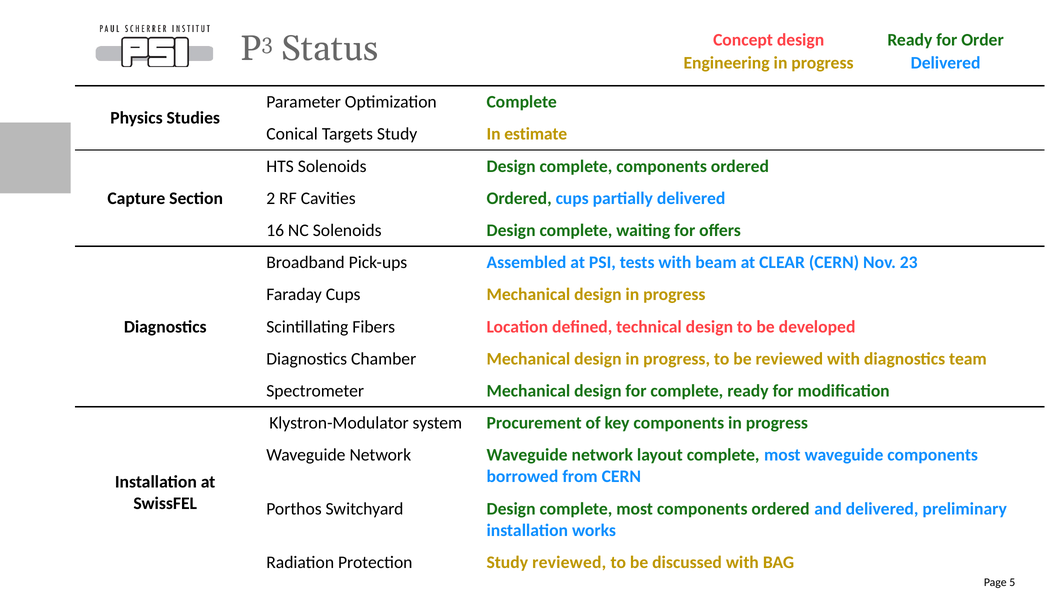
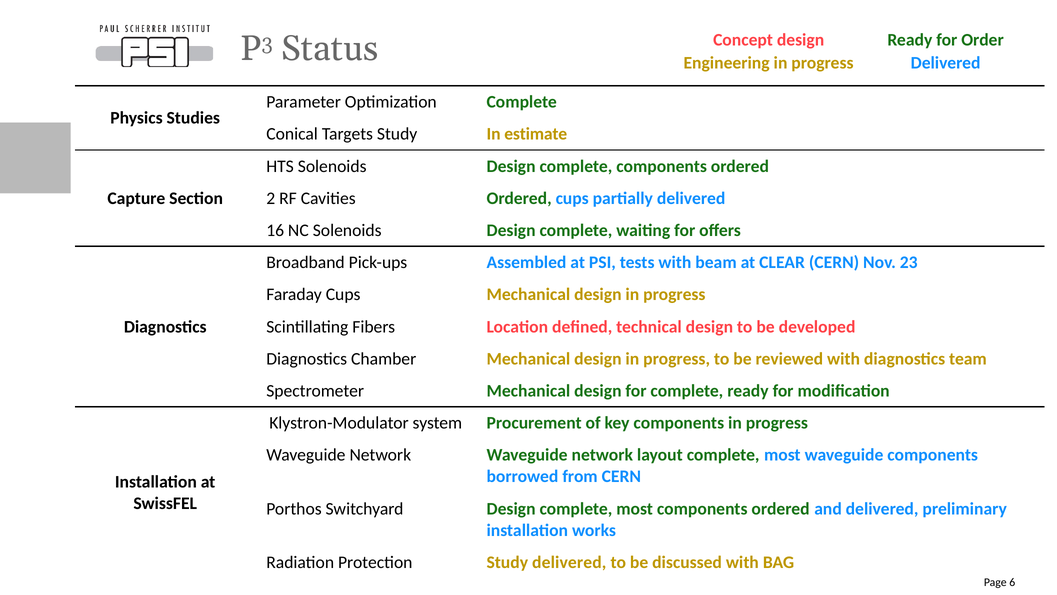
Study reviewed: reviewed -> delivered
5: 5 -> 6
